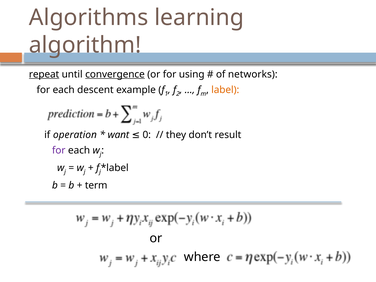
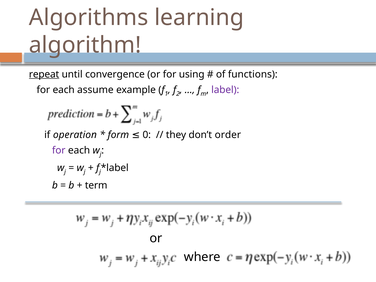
convergence underline: present -> none
networks: networks -> functions
descent: descent -> assume
label colour: orange -> purple
want: want -> form
result: result -> order
